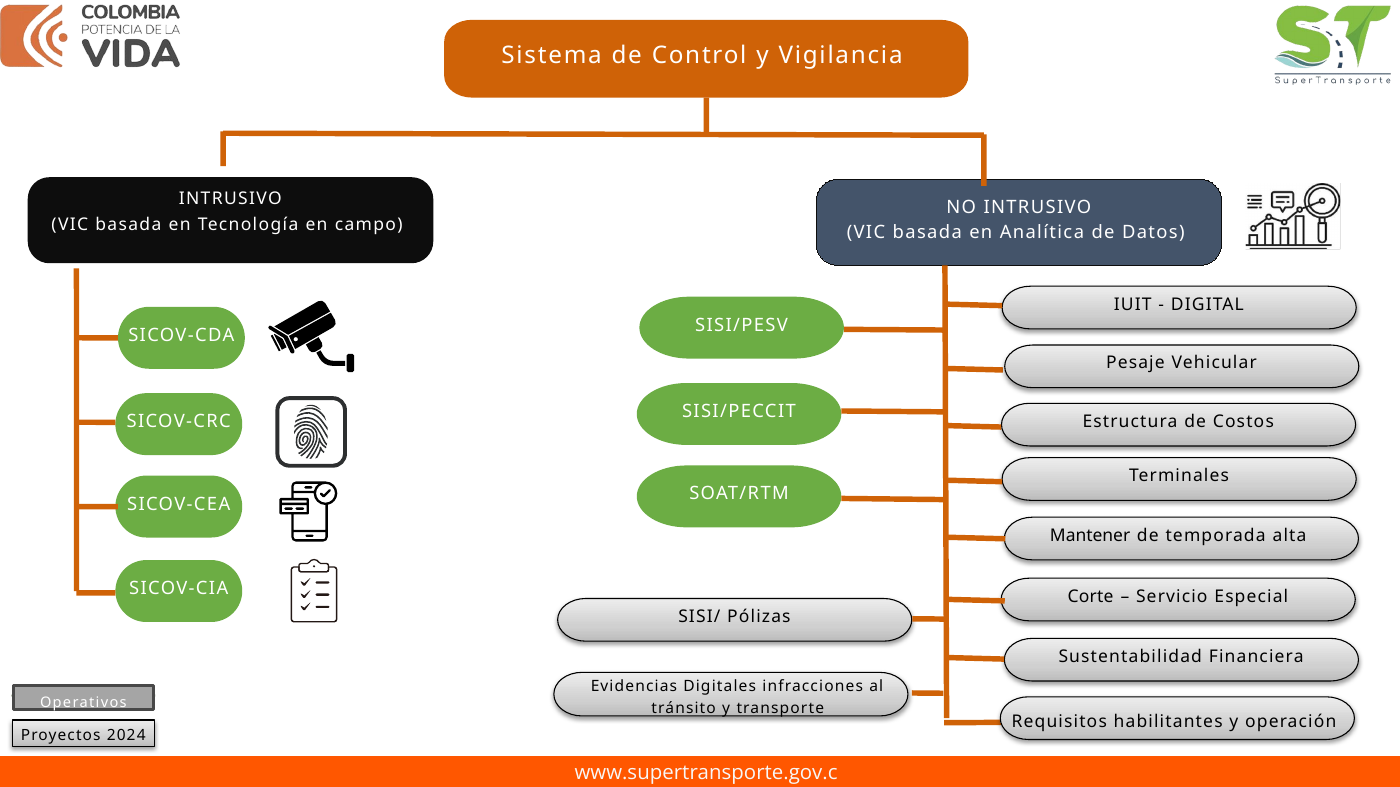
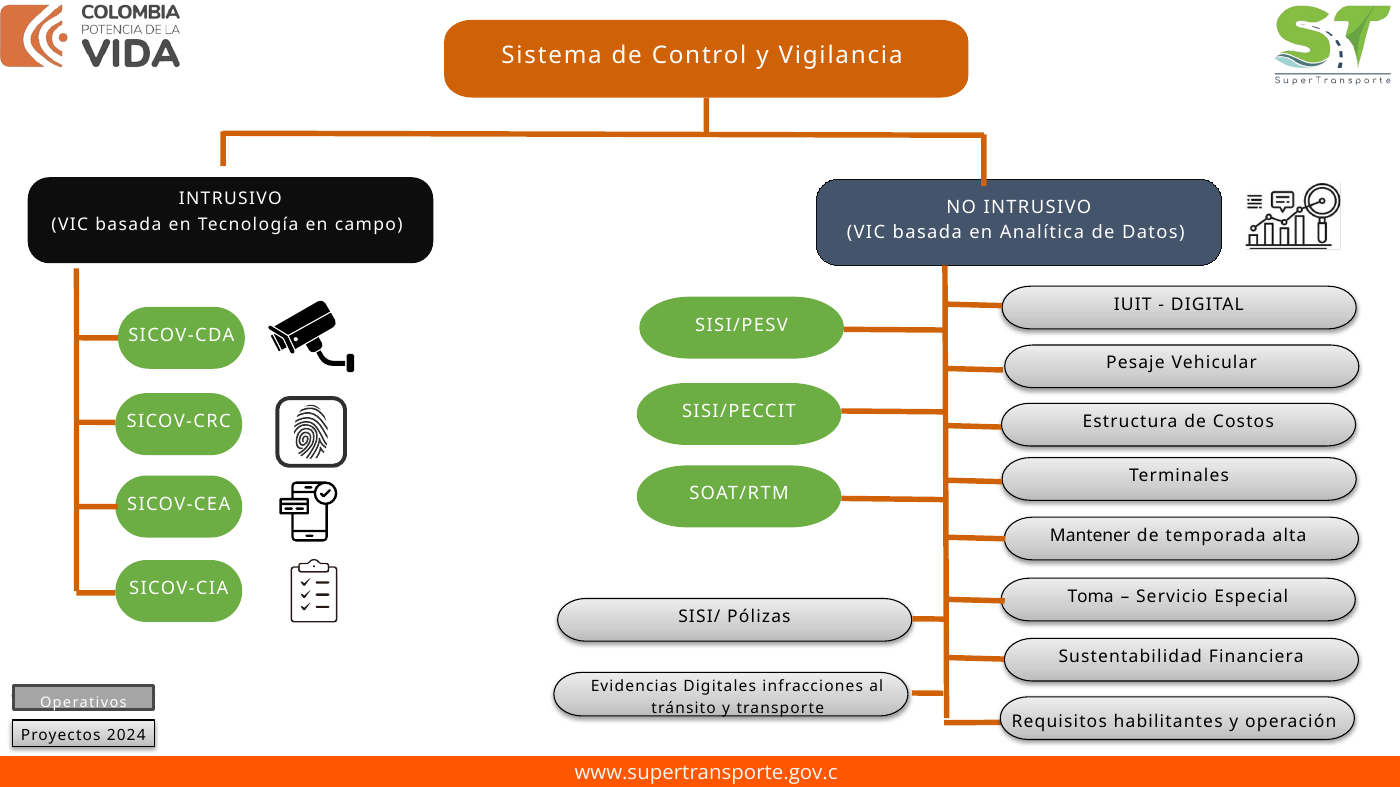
Corte: Corte -> Toma
